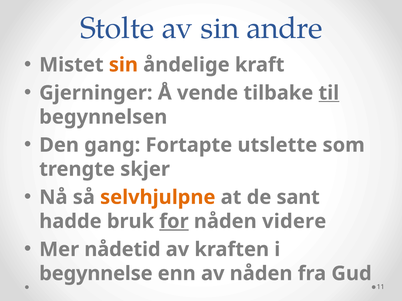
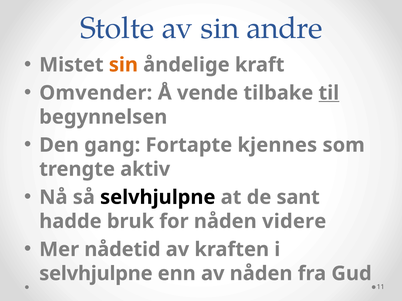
Gjerninger: Gjerninger -> Omvender
utslette: utslette -> kjennes
skjer: skjer -> aktiv
selvhjulpne at (158, 198) colour: orange -> black
for underline: present -> none
begynnelse at (96, 274): begynnelse -> selvhjulpne
